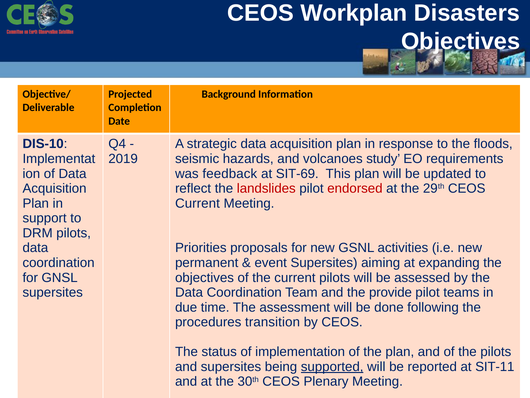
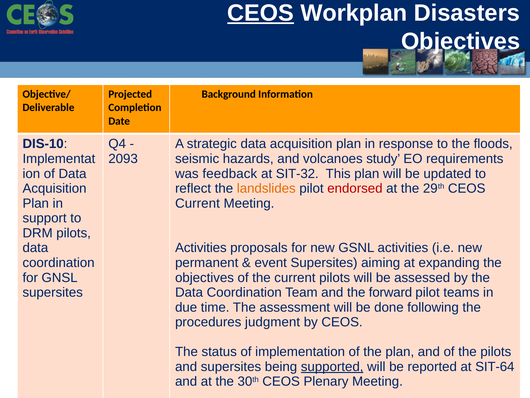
CEOS at (261, 13) underline: none -> present
2019: 2019 -> 2093
SIT-69: SIT-69 -> SIT-32
landslides colour: red -> orange
Priorities at (201, 248): Priorities -> Activities
provide: provide -> forward
transition: transition -> judgment
SIT-11: SIT-11 -> SIT-64
